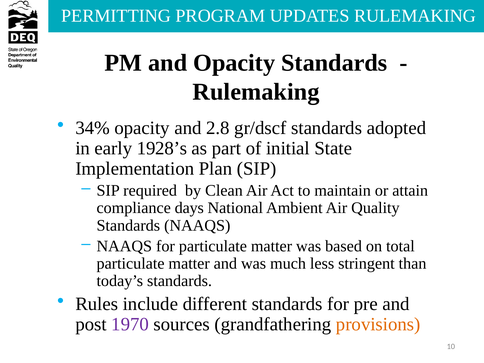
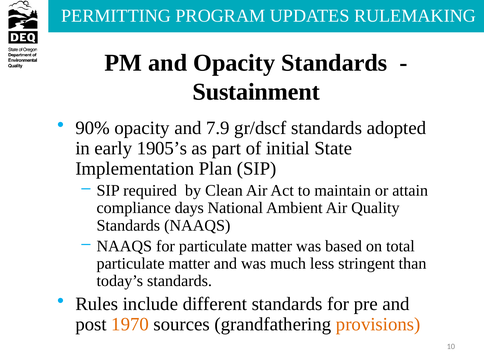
Rulemaking at (256, 92): Rulemaking -> Sustainment
34%: 34% -> 90%
2.8: 2.8 -> 7.9
1928’s: 1928’s -> 1905’s
1970 colour: purple -> orange
